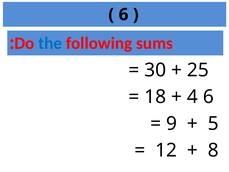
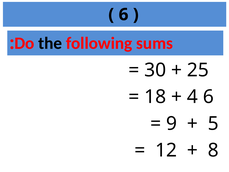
the colour: blue -> black
